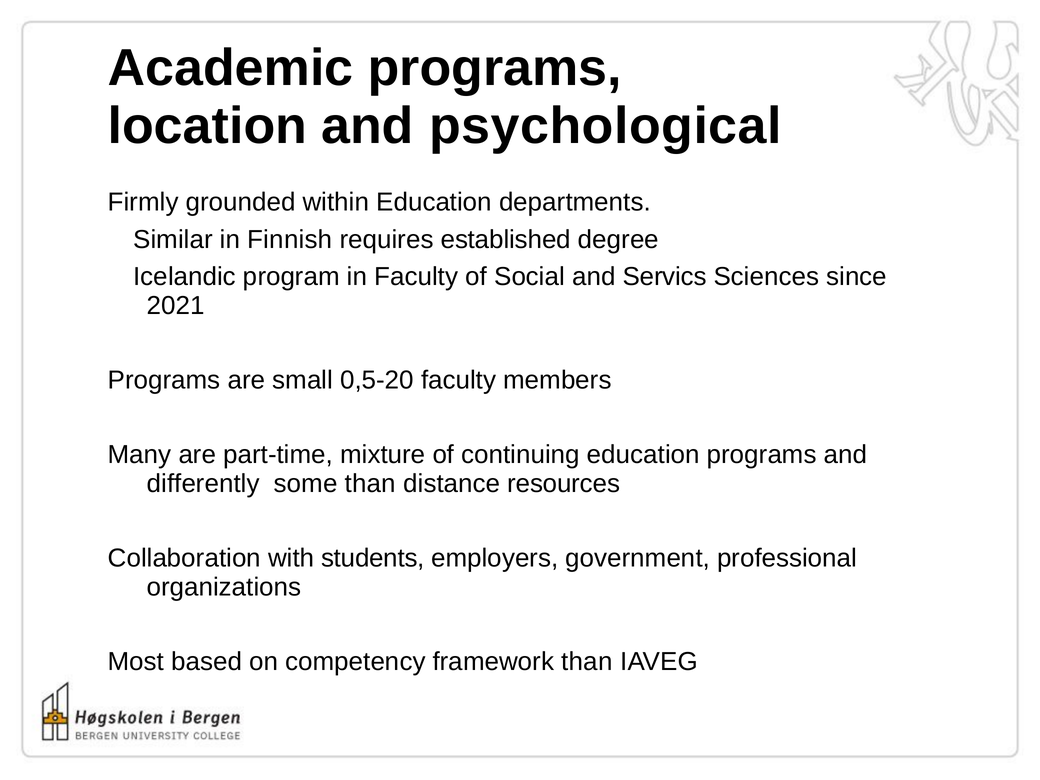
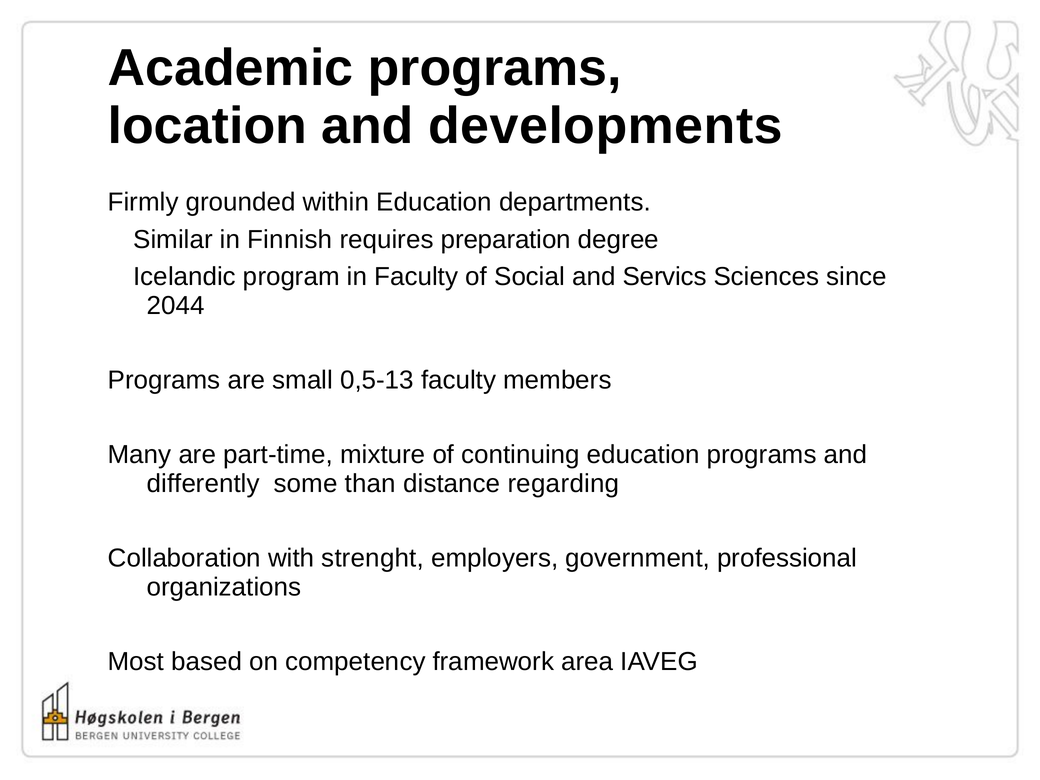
psychological: psychological -> developments
established: established -> preparation
2021: 2021 -> 2044
0,5-20: 0,5-20 -> 0,5-13
resources: resources -> regarding
students: students -> strenght
framework than: than -> area
